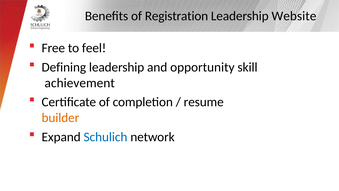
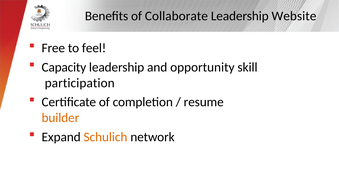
Registration: Registration -> Collaborate
Defining: Defining -> Capacity
achievement: achievement -> participation
Schulich colour: blue -> orange
